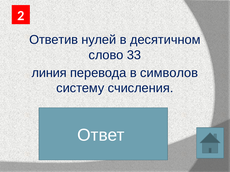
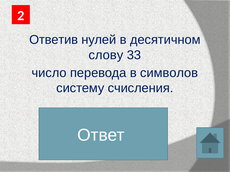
слово: слово -> слову
линия: линия -> число
